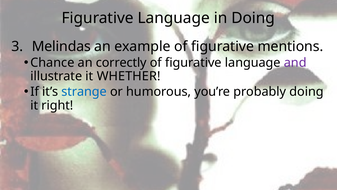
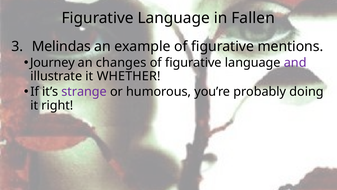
in Doing: Doing -> Fallen
Chance: Chance -> Journey
correctly: correctly -> changes
strange colour: blue -> purple
